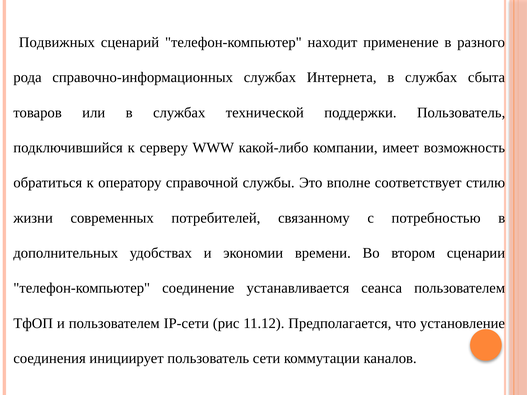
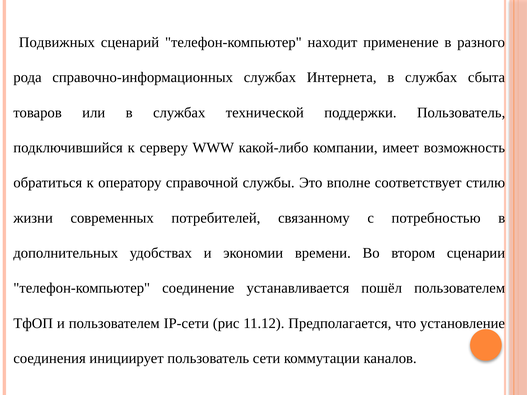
сеанса: сеанса -> пошёл
